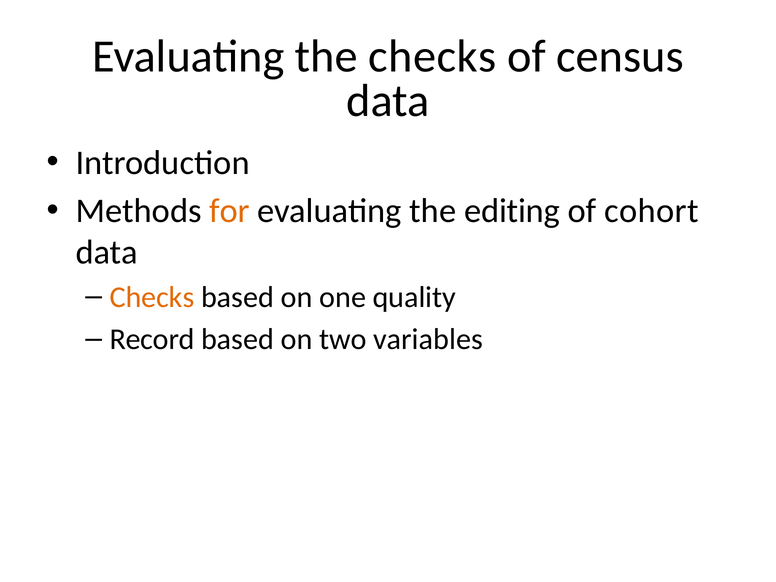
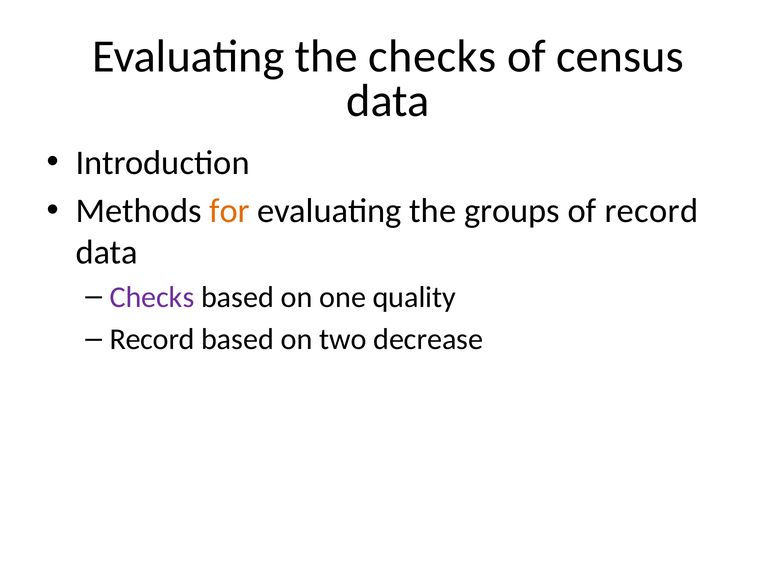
editing: editing -> groups
of cohort: cohort -> record
Checks at (152, 297) colour: orange -> purple
variables: variables -> decrease
